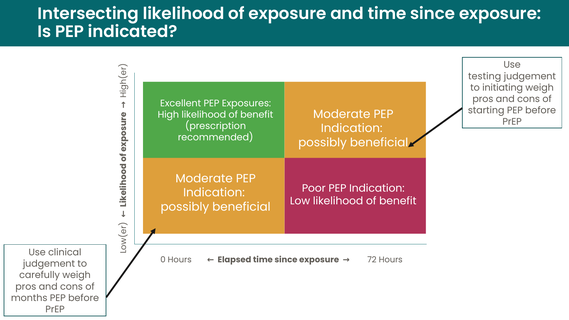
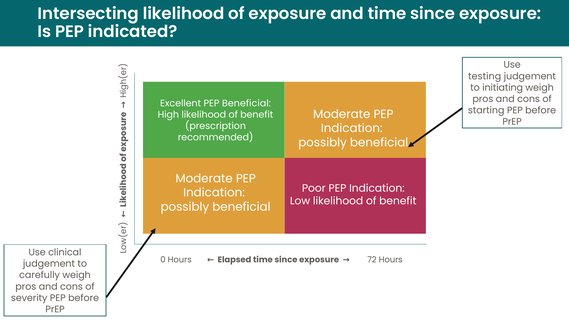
PEP Exposures: Exposures -> Beneficial
months: months -> severity
